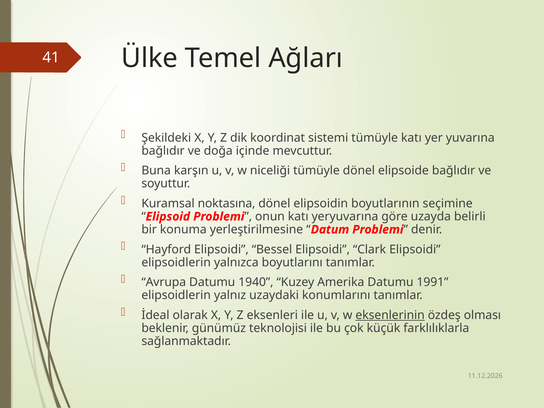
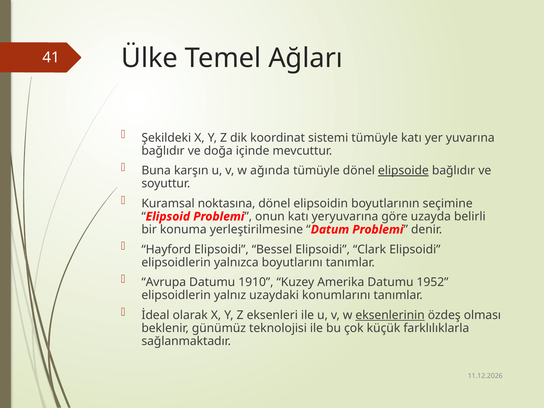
niceliği: niceliği -> ağında
elipsoide underline: none -> present
1940: 1940 -> 1910
1991: 1991 -> 1952
